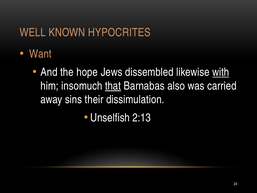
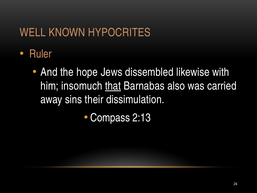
Want: Want -> Ruler
with underline: present -> none
Unselfish: Unselfish -> Compass
